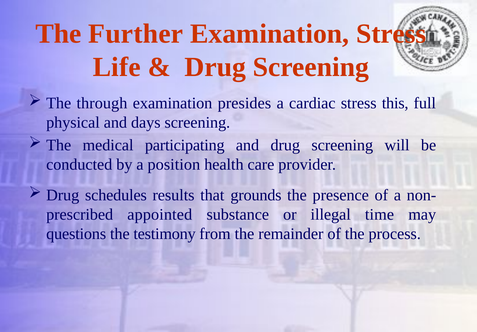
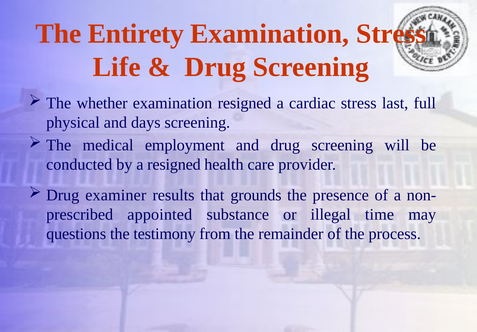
Further: Further -> Entirety
through: through -> whether
examination presides: presides -> resigned
this: this -> last
participating: participating -> employment
a position: position -> resigned
schedules: schedules -> examiner
